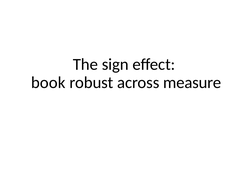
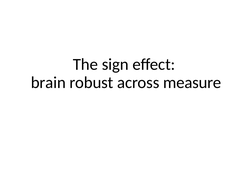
book: book -> brain
